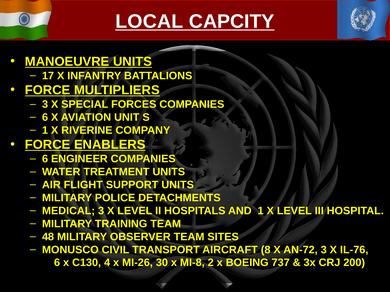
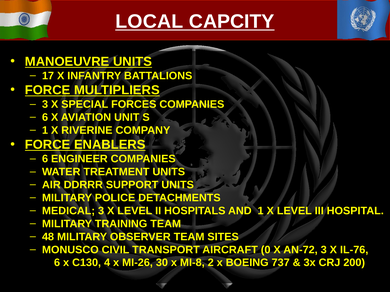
FLIGHT: FLIGHT -> DDRRR
8: 8 -> 0
